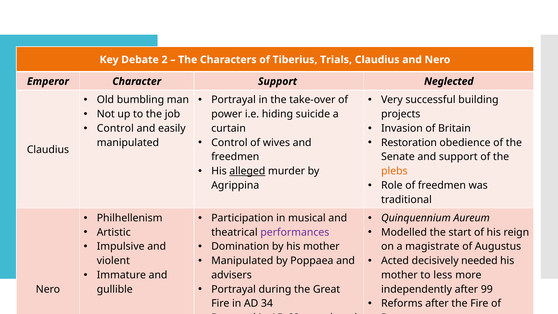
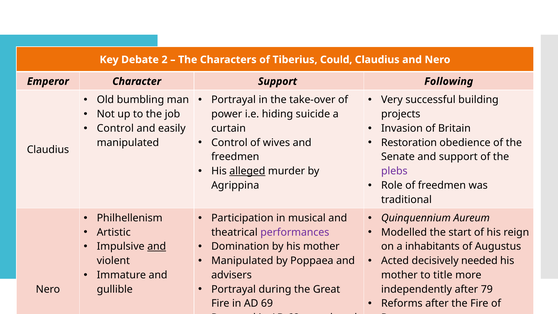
Trials: Trials -> Could
Neglected: Neglected -> Following
plebs colour: orange -> purple
and at (157, 246) underline: none -> present
magistrate: magistrate -> inhabitants
less: less -> title
99: 99 -> 79
34: 34 -> 69
